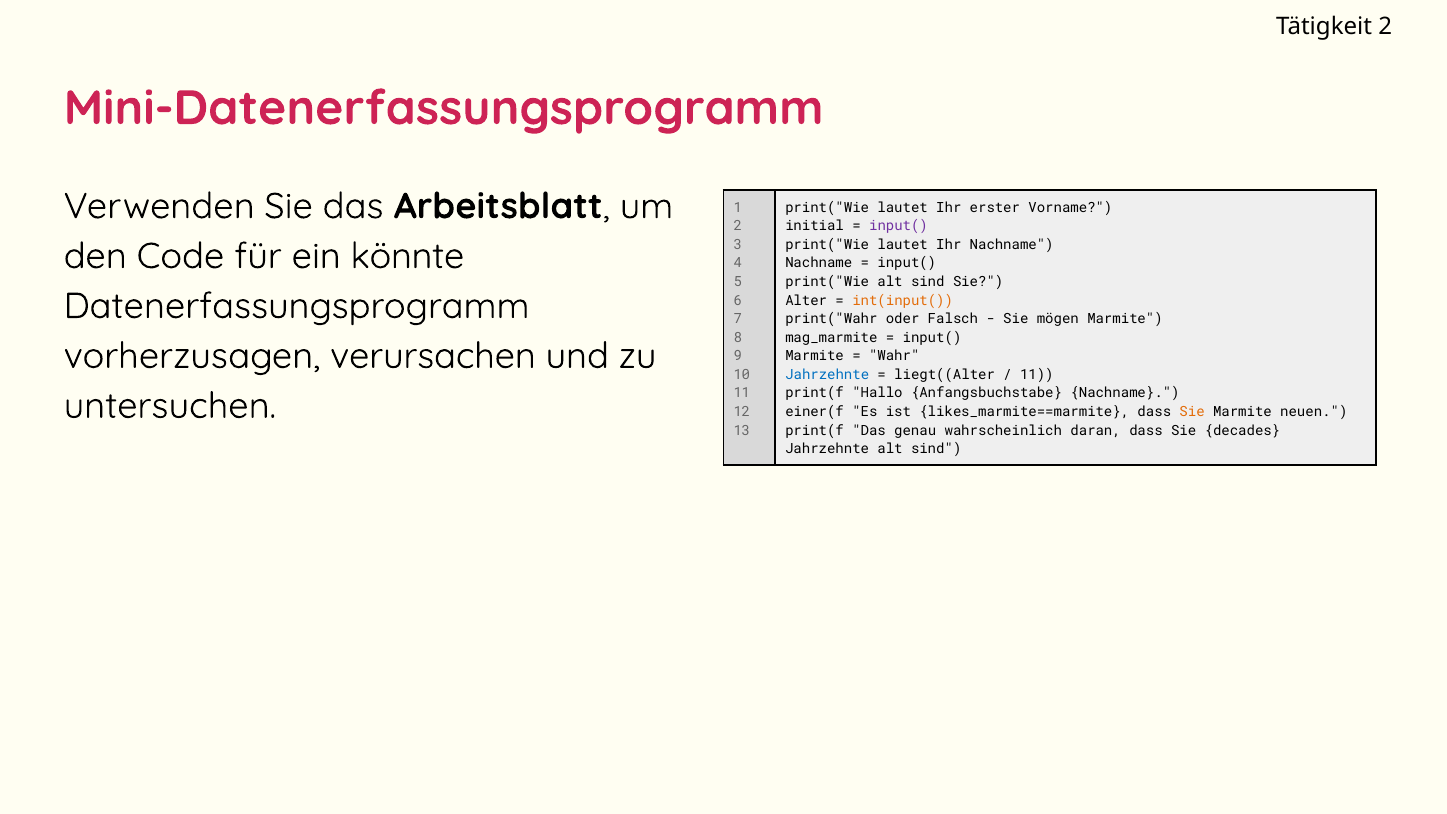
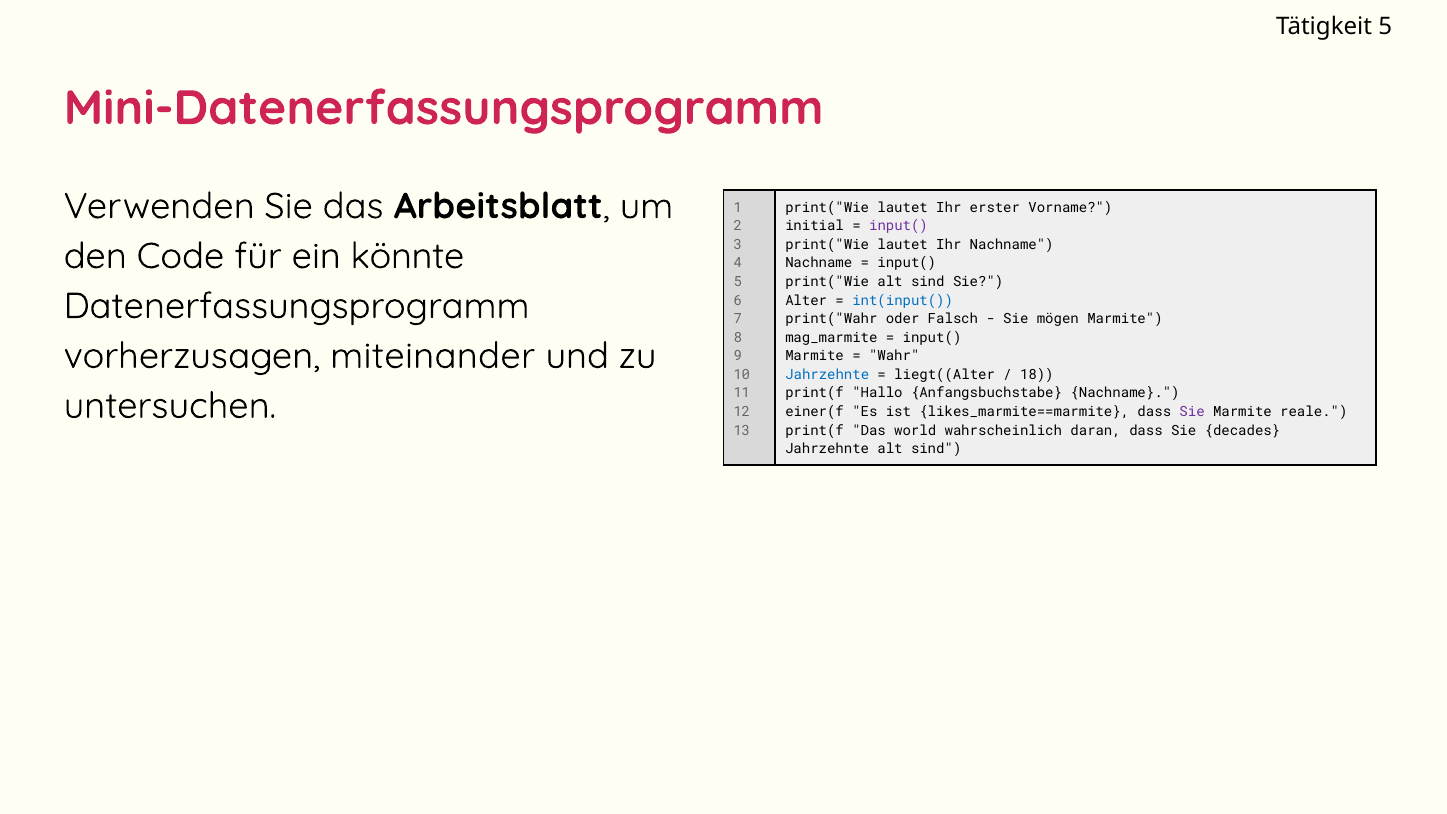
Tätigkeit 2: 2 -> 5
int(input( colour: orange -> blue
verursachen: verursachen -> miteinander
11 at (1037, 375): 11 -> 18
Sie at (1192, 412) colour: orange -> purple
neuen: neuen -> reale
genau: genau -> world
